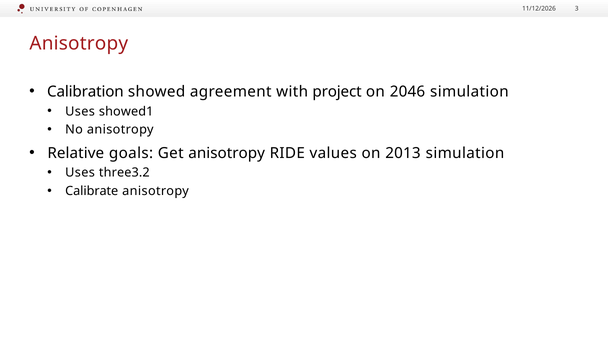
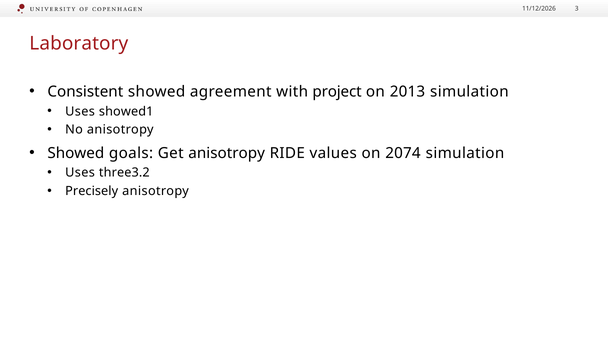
Anisotropy at (79, 44): Anisotropy -> Laboratory
Calibration: Calibration -> Consistent
2046: 2046 -> 2013
Relative at (76, 153): Relative -> Showed
2013: 2013 -> 2074
Calibrate: Calibrate -> Precisely
